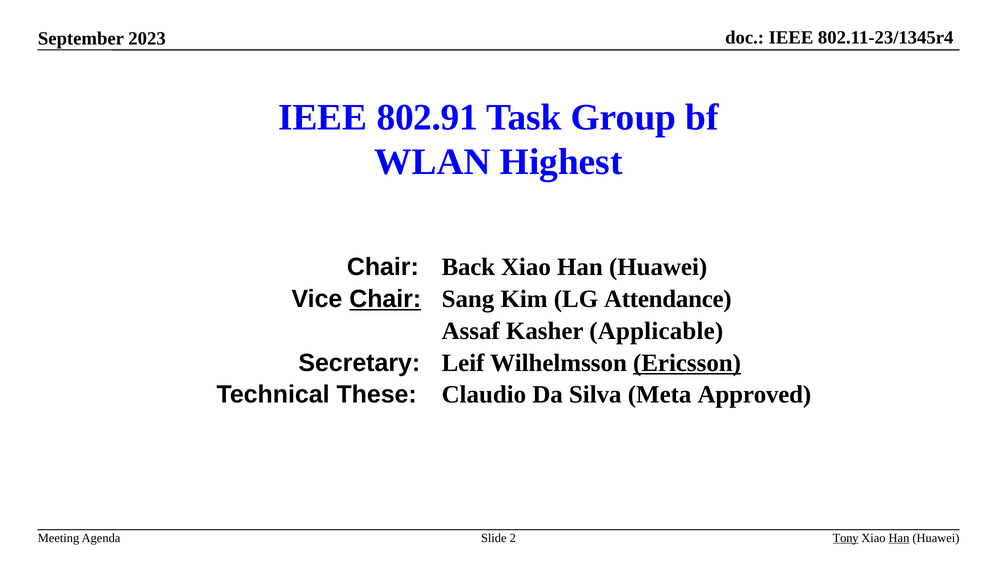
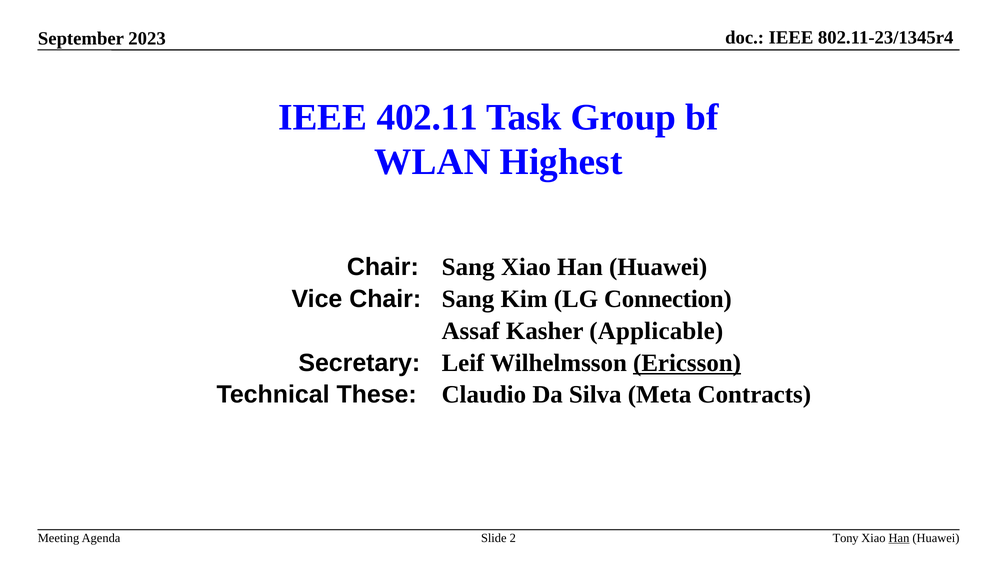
802.91: 802.91 -> 402.11
Back at (468, 267): Back -> Sang
Chair at (385, 299) underline: present -> none
Attendance: Attendance -> Connection
Approved: Approved -> Contracts
Tony underline: present -> none
